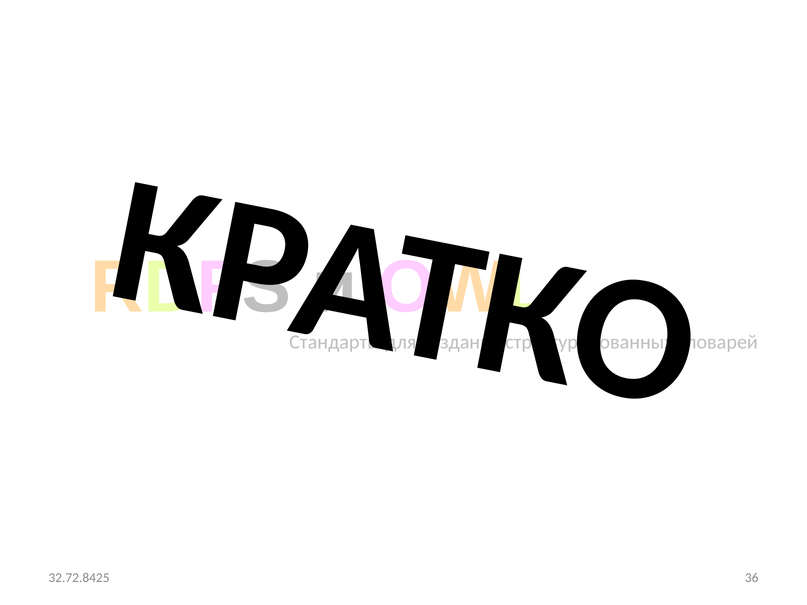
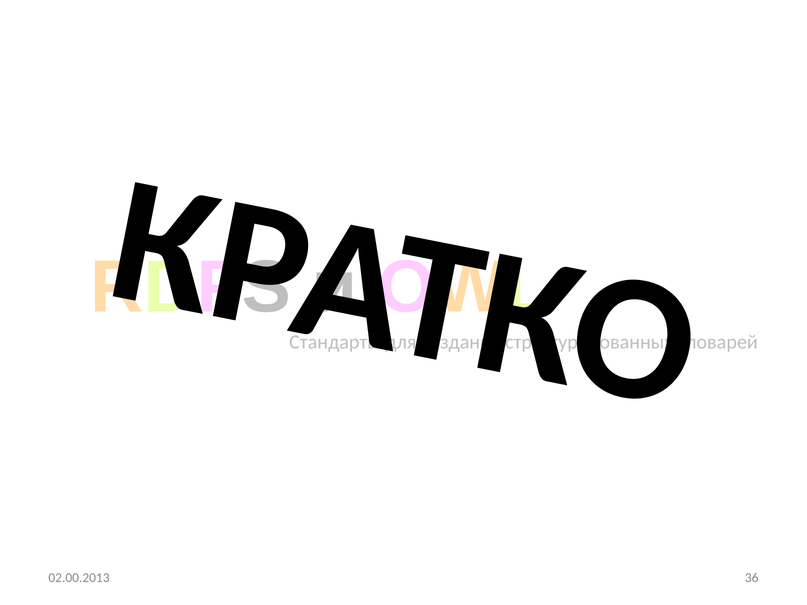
32.72.8425: 32.72.8425 -> 02.00.2013
